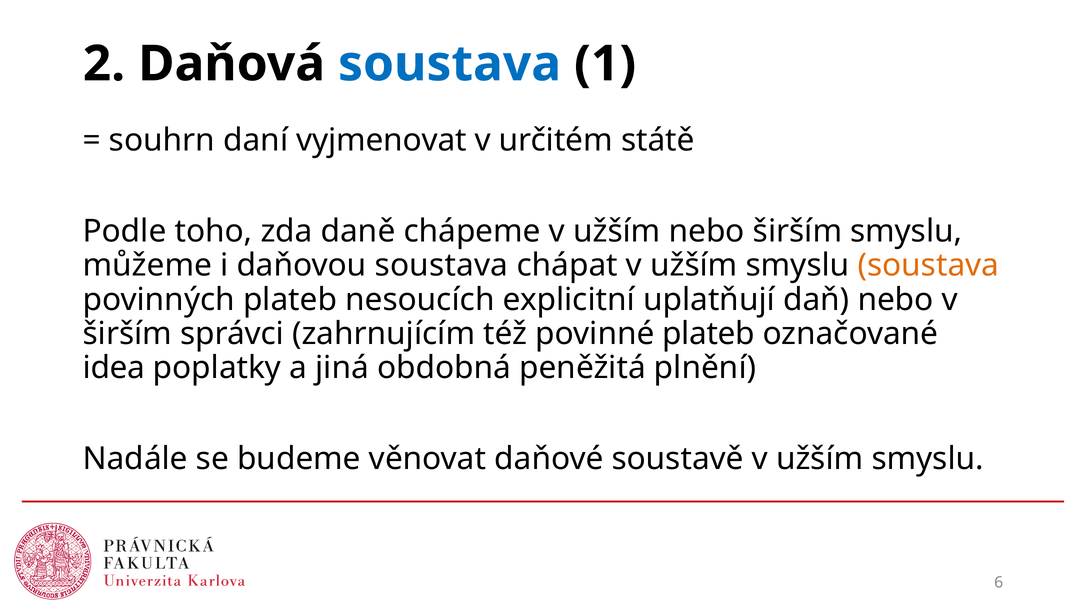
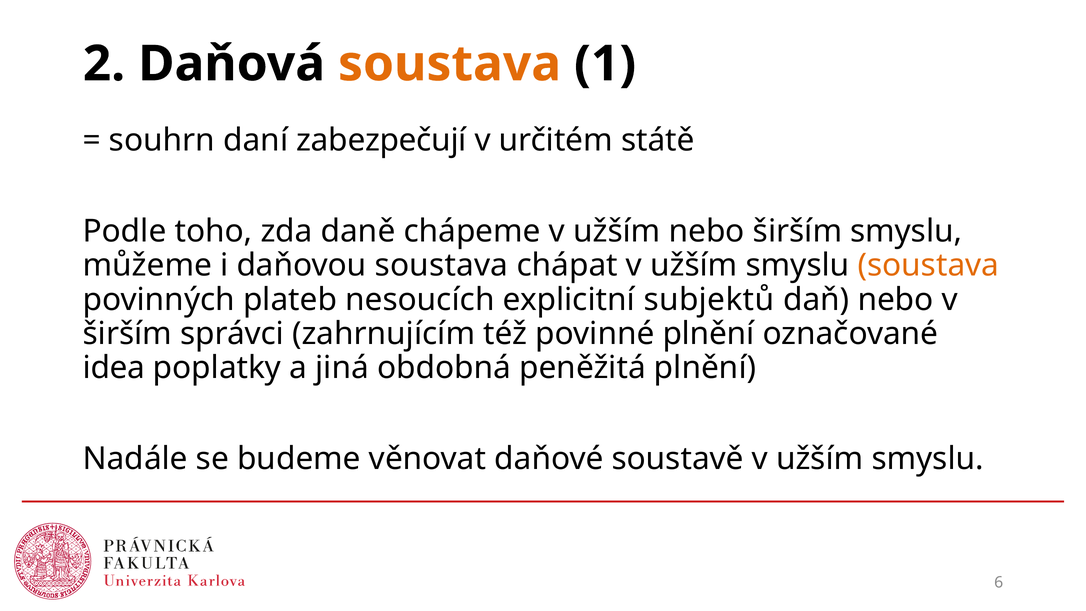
soustava at (450, 64) colour: blue -> orange
vyjmenovat: vyjmenovat -> zabezpečují
uplatňují: uplatňují -> subjektů
povinné plateb: plateb -> plnění
